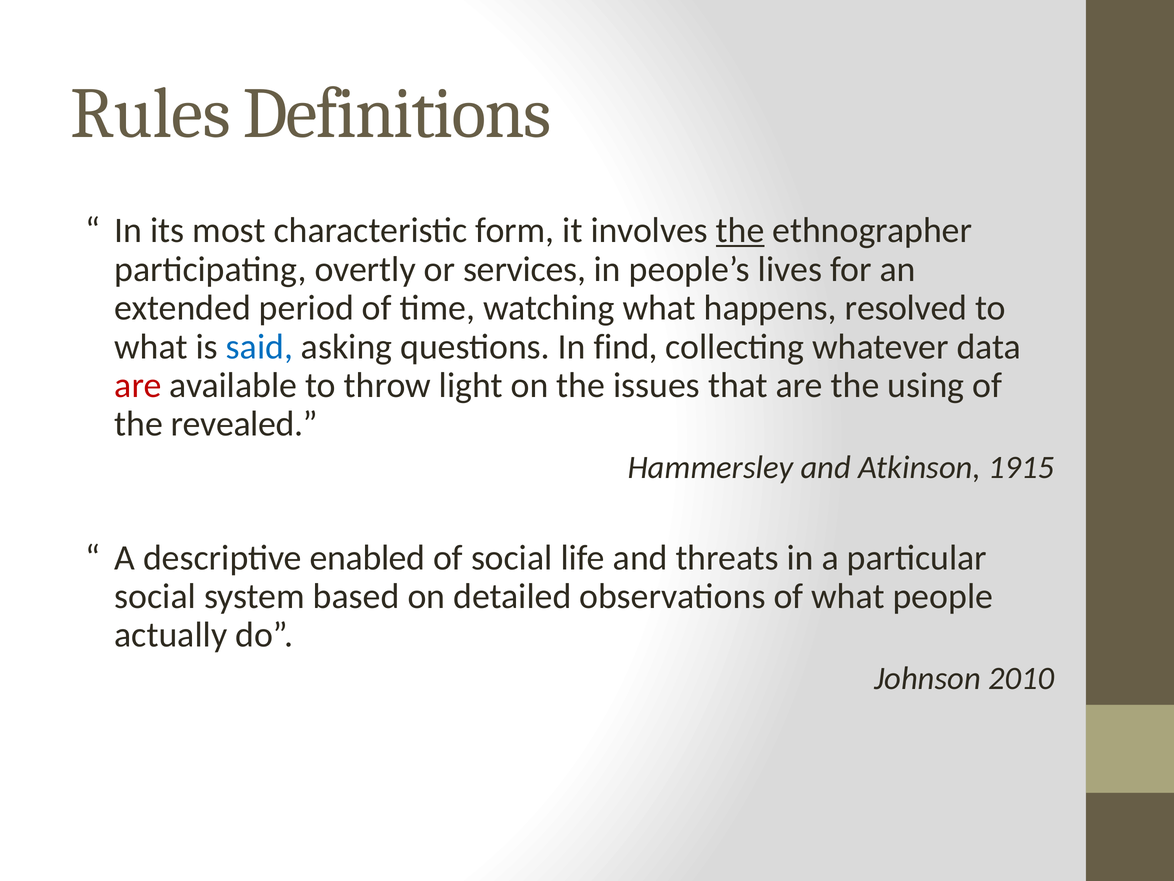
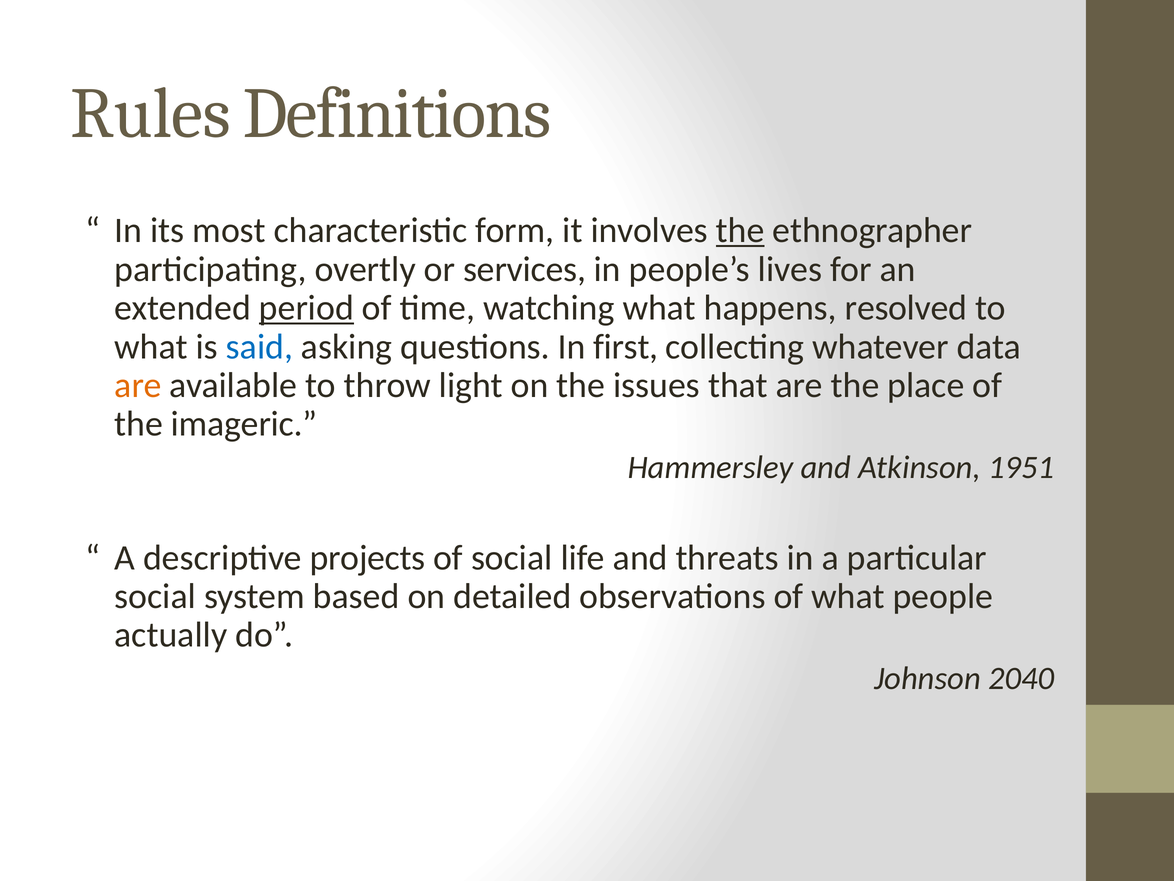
period underline: none -> present
find: find -> first
are at (138, 385) colour: red -> orange
using: using -> place
revealed: revealed -> imageric
1915: 1915 -> 1951
enabled: enabled -> projects
2010: 2010 -> 2040
